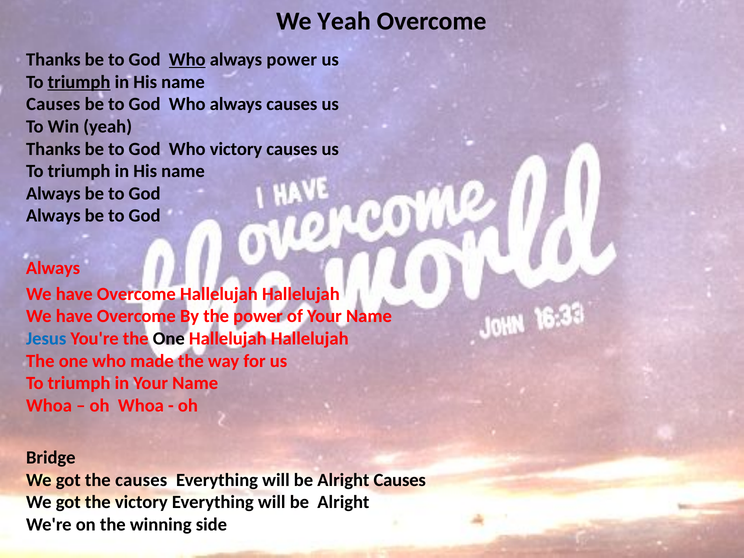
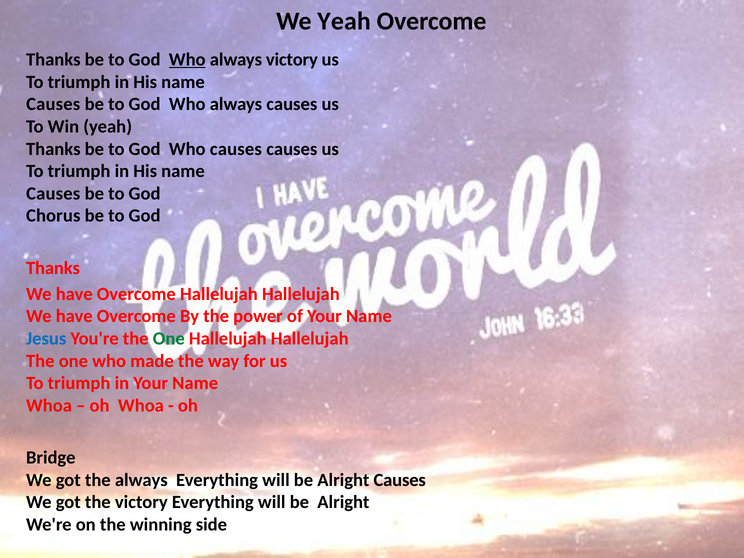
always power: power -> victory
triumph at (79, 82) underline: present -> none
Who victory: victory -> causes
Always at (53, 194): Always -> Causes
Always at (53, 216): Always -> Chorus
Always at (53, 268): Always -> Thanks
One at (169, 339) colour: black -> green
the causes: causes -> always
